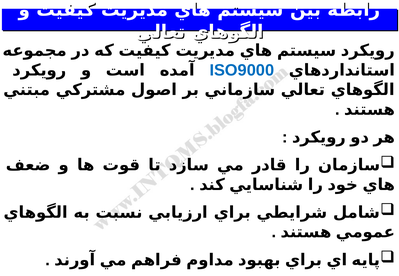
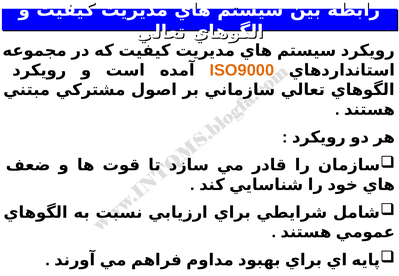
ISO9000 colour: blue -> orange
